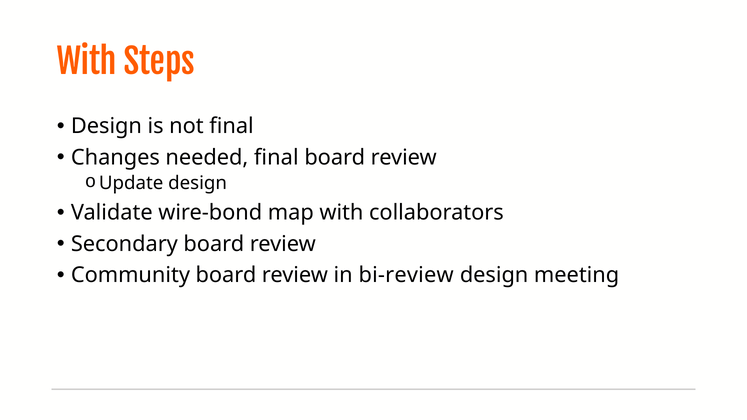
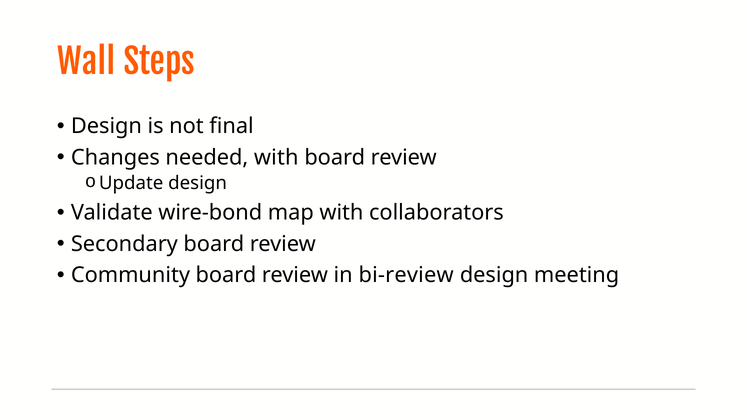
With at (87, 63): With -> Wall
needed final: final -> with
